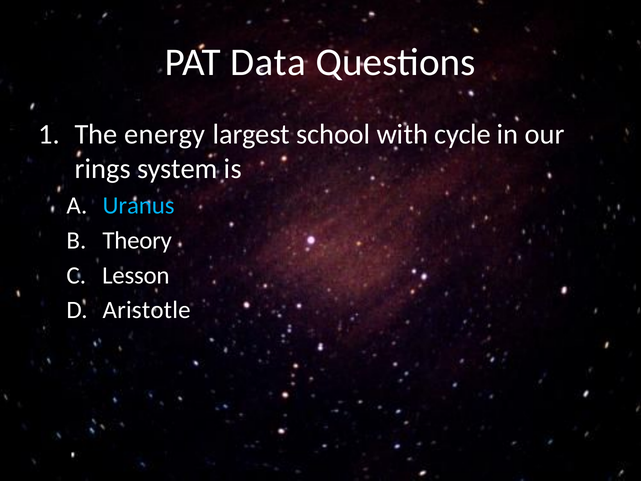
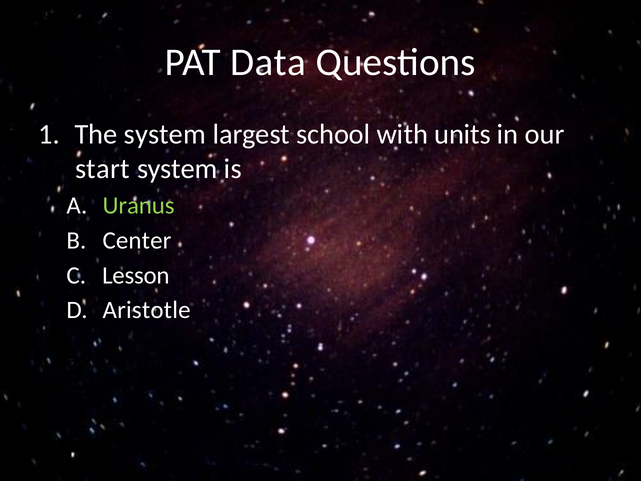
The energy: energy -> system
cycle: cycle -> units
rings: rings -> start
Uranus colour: light blue -> light green
Theory: Theory -> Center
